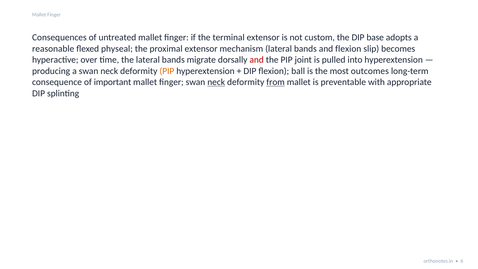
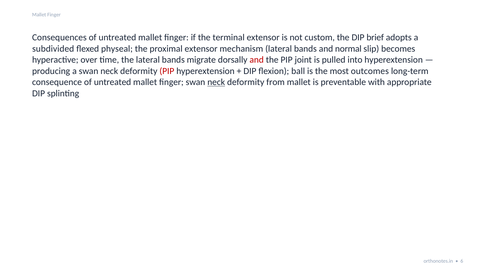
base: base -> brief
reasonable: reasonable -> subdivided
and flexion: flexion -> normal
PIP at (167, 71) colour: orange -> red
consequence of important: important -> untreated
from underline: present -> none
